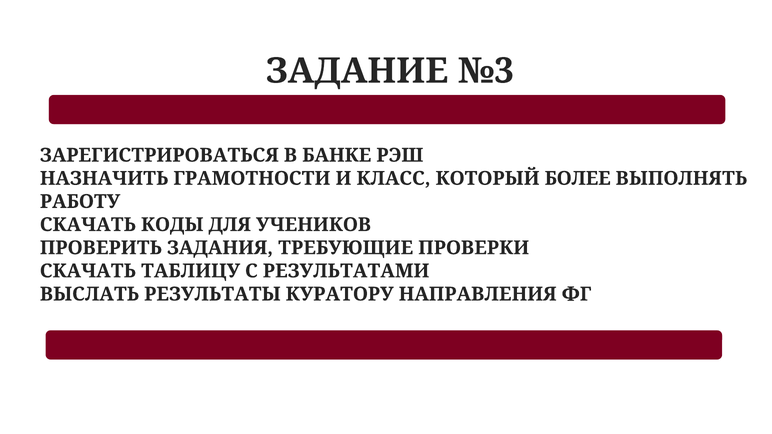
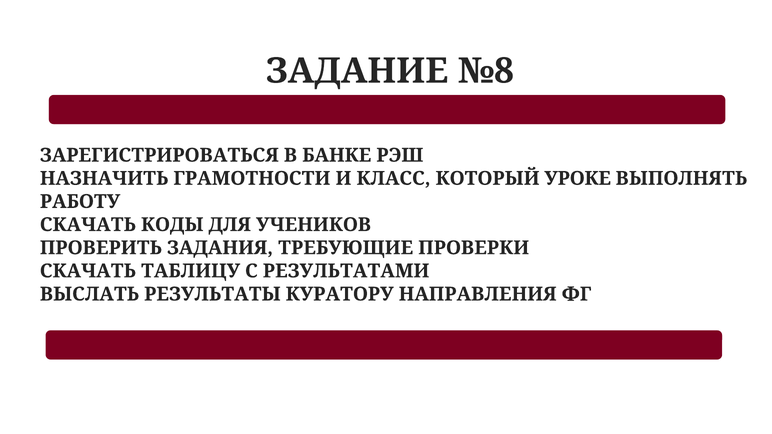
№3: №3 -> №8
БОЛЕЕ: БОЛЕЕ -> УРОКЕ
